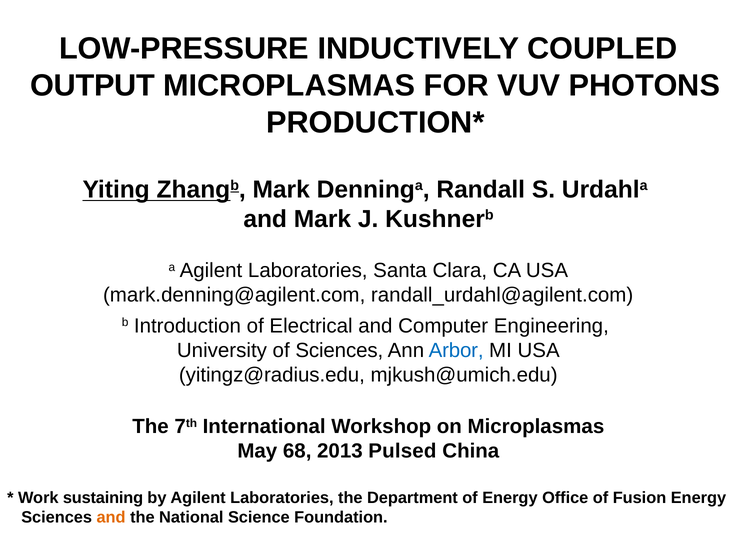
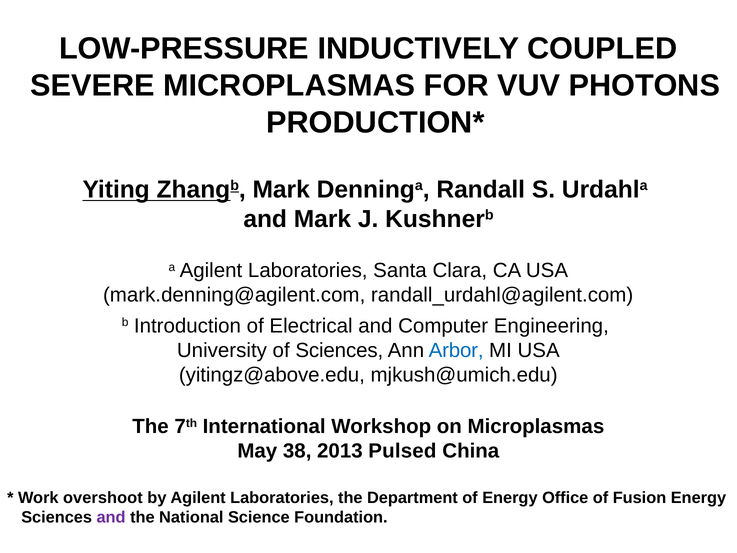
OUTPUT: OUTPUT -> SEVERE
yitingz@radius.edu: yitingz@radius.edu -> yitingz@above.edu
68: 68 -> 38
sustaining: sustaining -> overshoot
and at (111, 517) colour: orange -> purple
